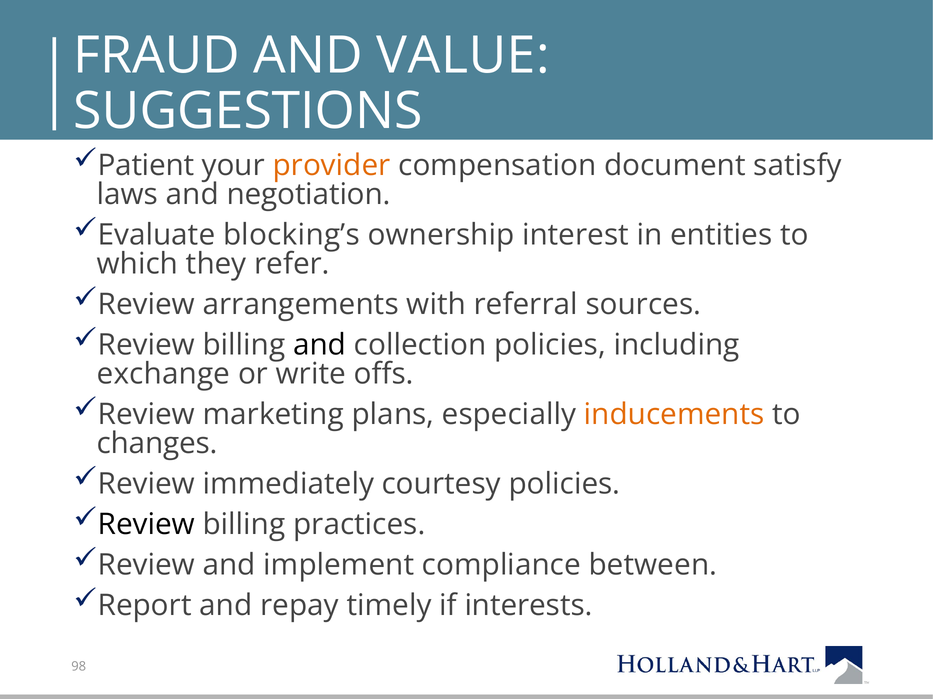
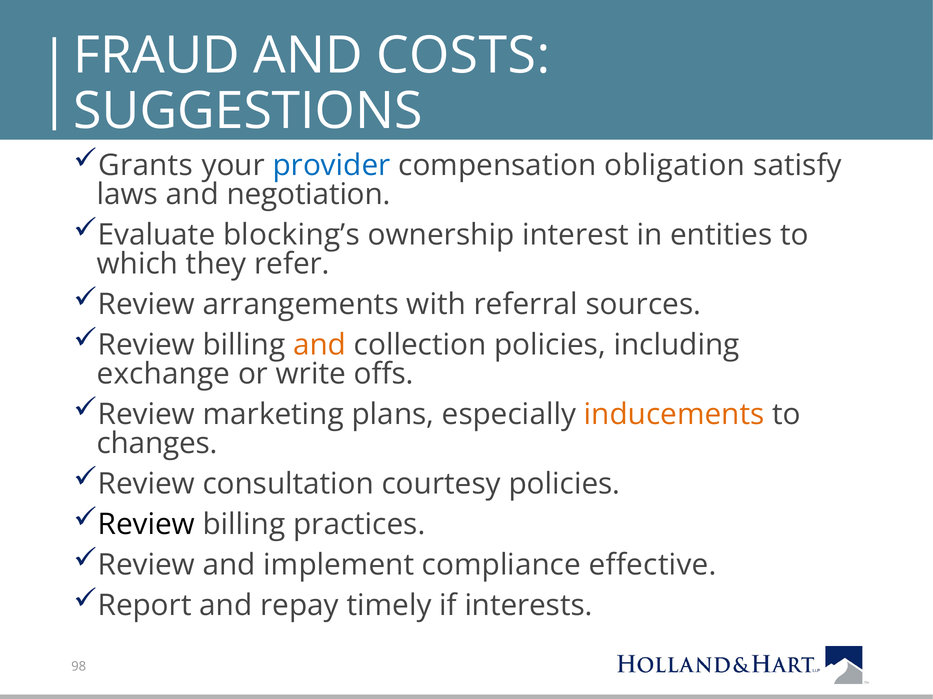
VALUE: VALUE -> COSTS
Patient: Patient -> Grants
provider colour: orange -> blue
document: document -> obligation
and at (320, 345) colour: black -> orange
immediately: immediately -> consultation
between: between -> effective
